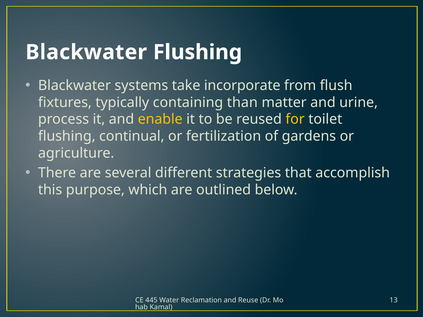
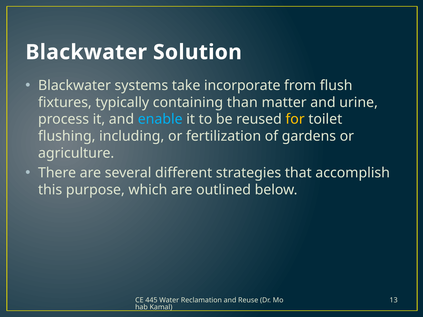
Blackwater Flushing: Flushing -> Solution
enable colour: yellow -> light blue
continual: continual -> including
